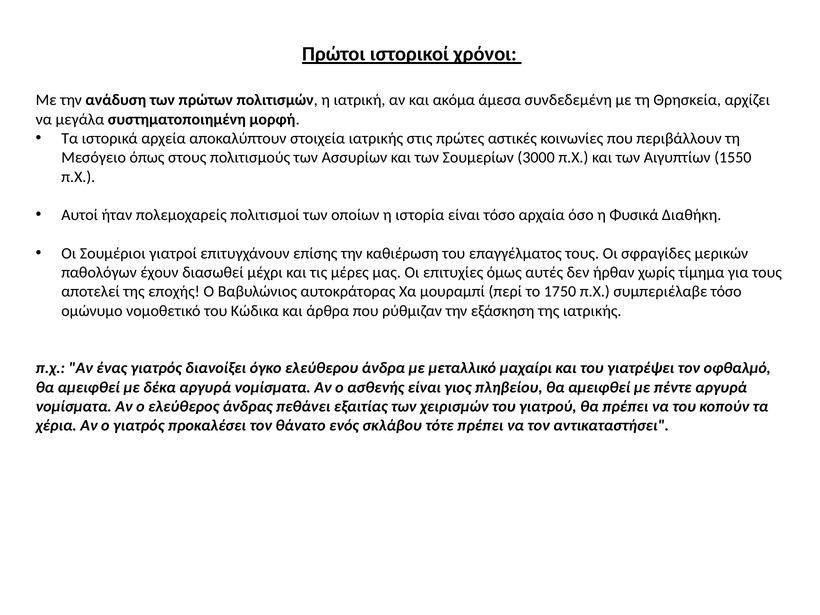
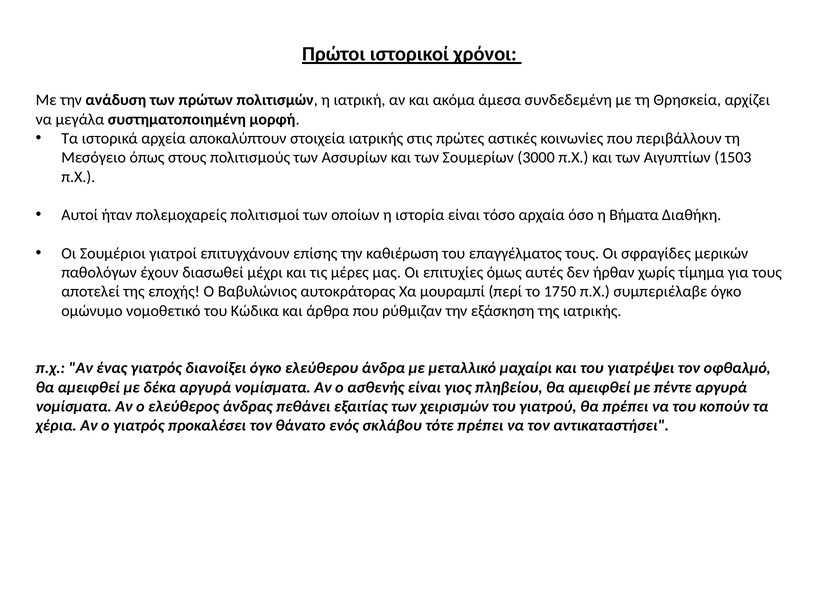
1550: 1550 -> 1503
Φυσικά: Φυσικά -> Βήµατα
συµπεριέλαβε τόσο: τόσο -> όγκο
